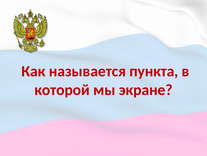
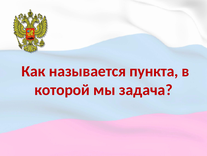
экране: экране -> задача
